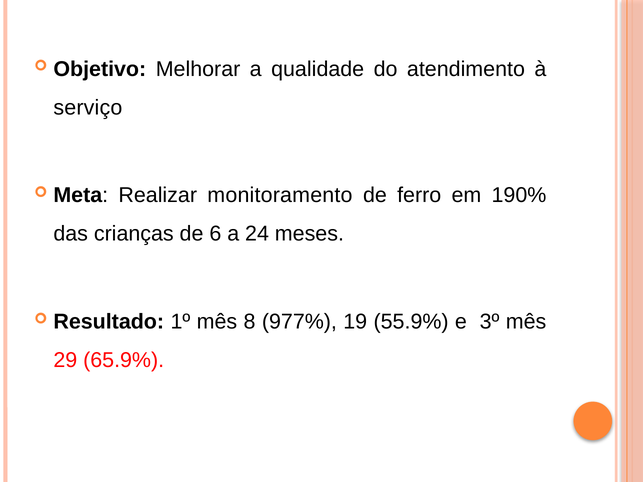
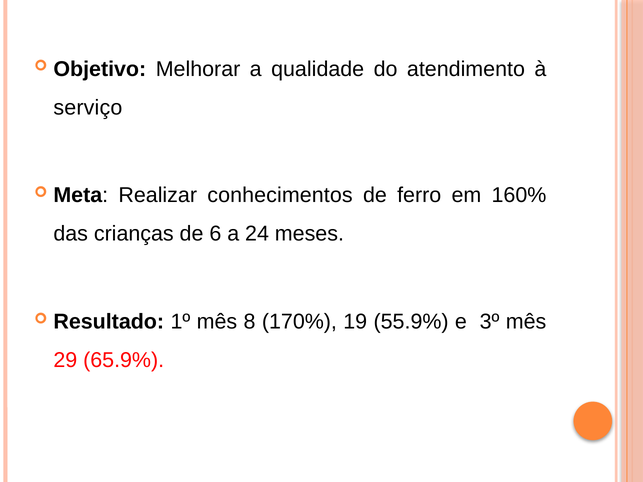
monitoramento: monitoramento -> conhecimentos
190%: 190% -> 160%
977%: 977% -> 170%
